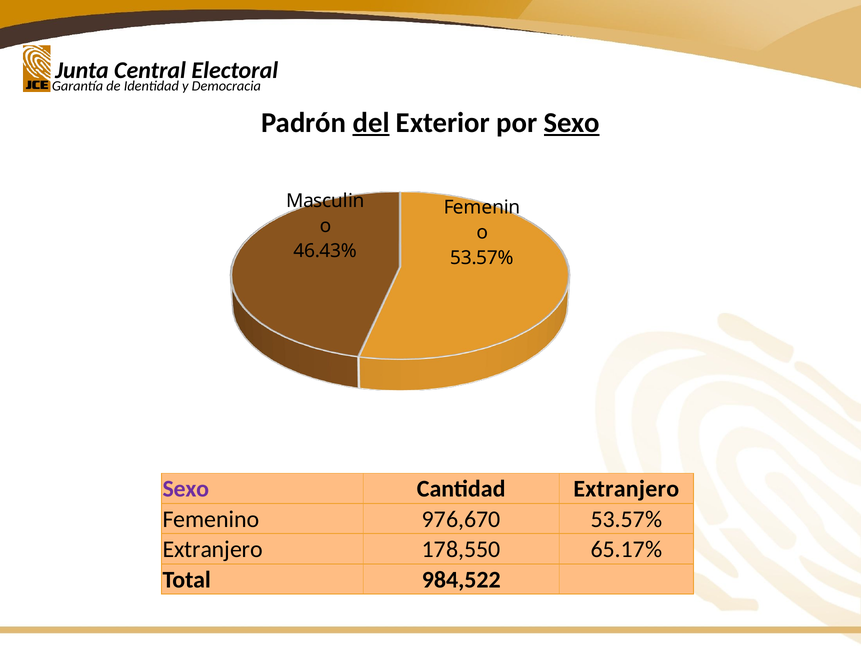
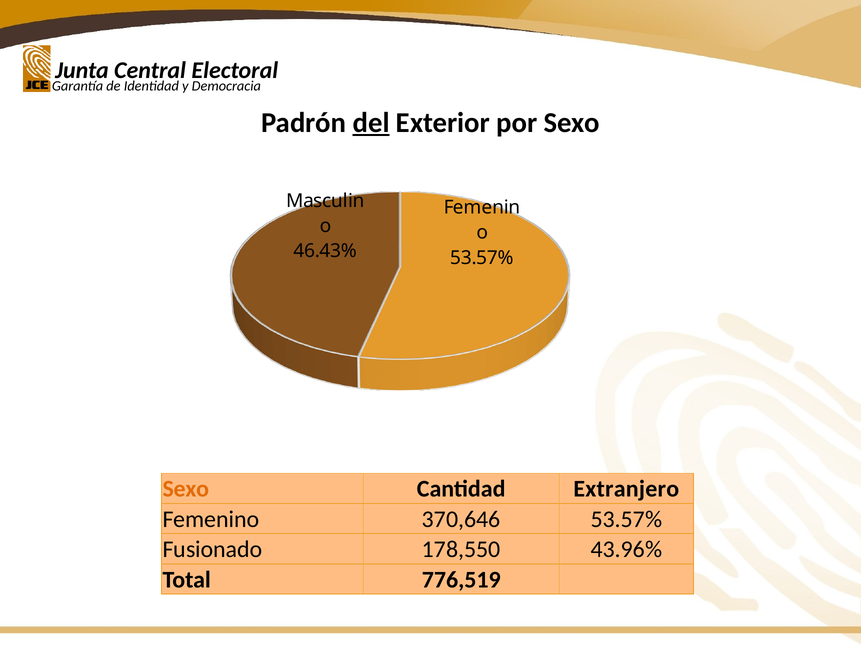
Sexo at (572, 123) underline: present -> none
Sexo at (186, 489) colour: purple -> orange
976,670: 976,670 -> 370,646
Extranjero at (213, 549): Extranjero -> Fusionado
65.17%: 65.17% -> 43.96%
984,522: 984,522 -> 776,519
